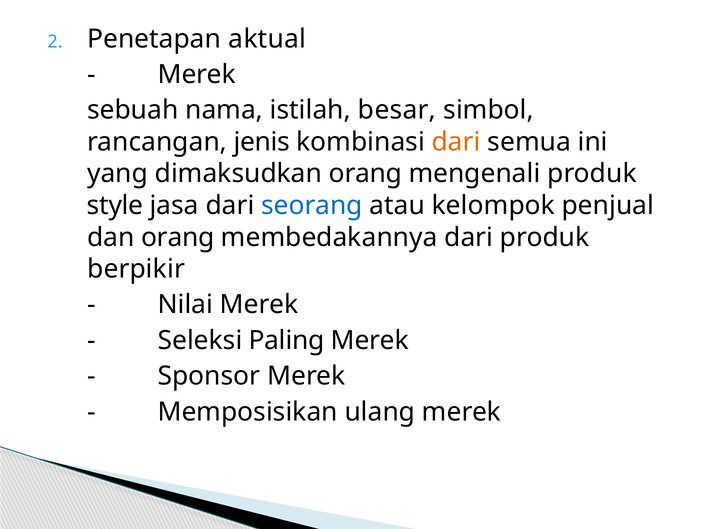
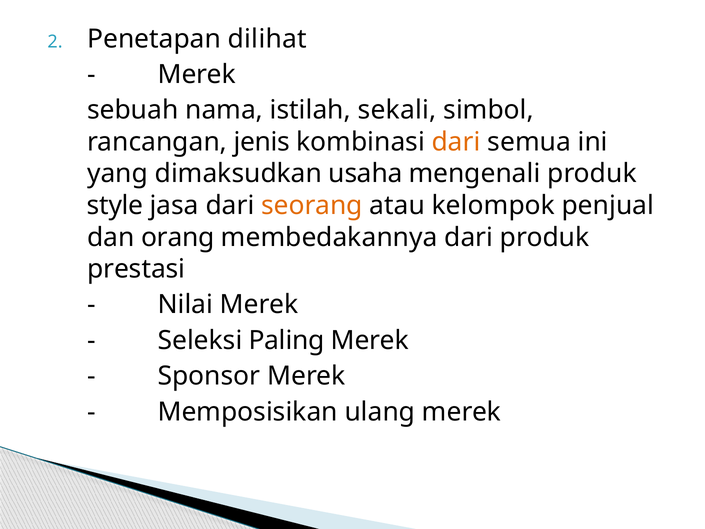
aktual: aktual -> dilihat
besar: besar -> sekali
dimaksudkan orang: orang -> usaha
seorang colour: blue -> orange
berpikir: berpikir -> prestasi
